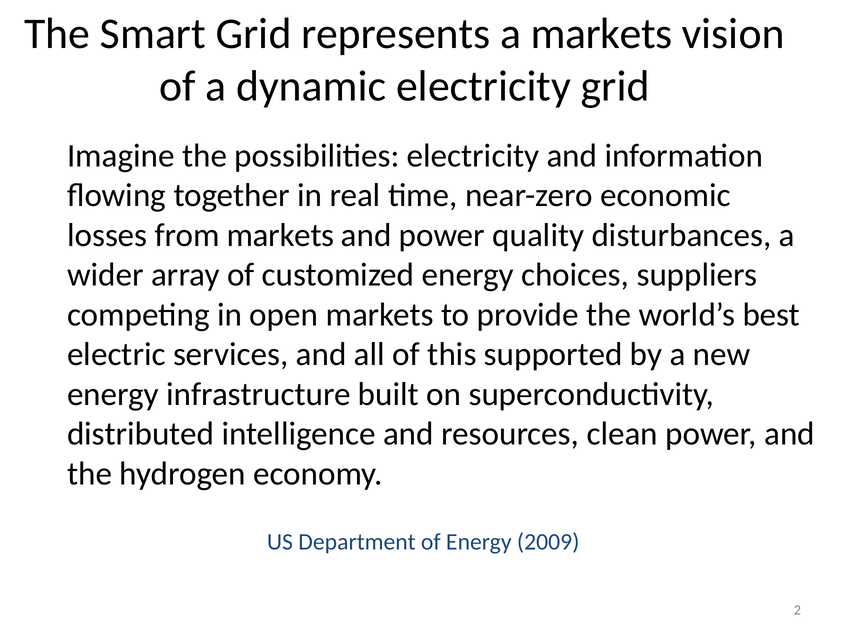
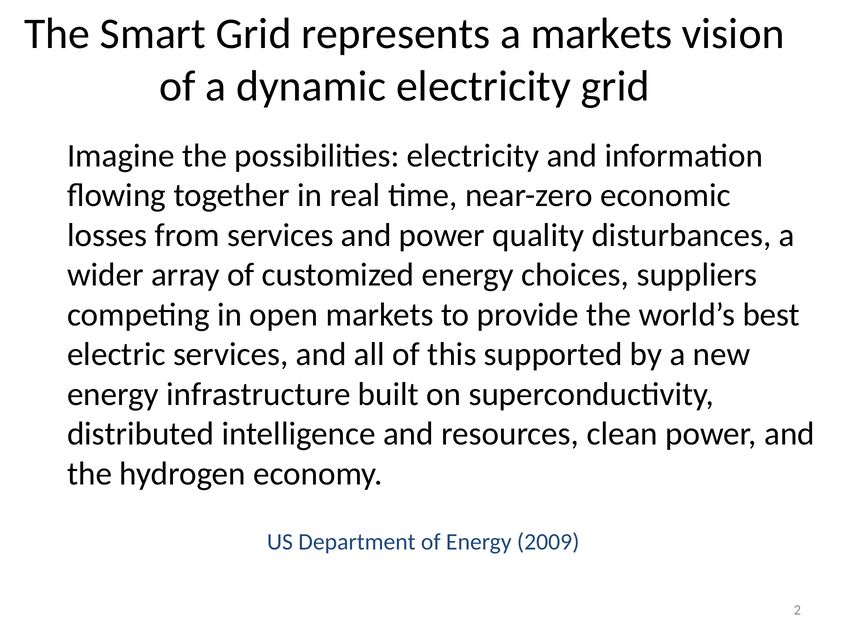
from markets: markets -> services
